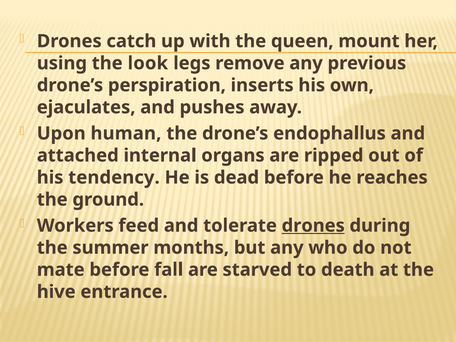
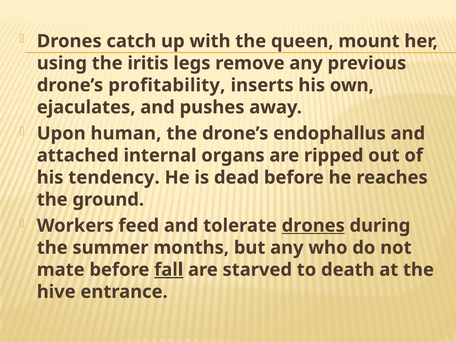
look: look -> iritis
perspiration: perspiration -> profitability
fall underline: none -> present
